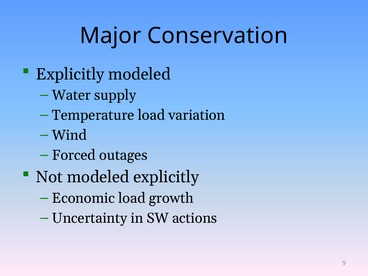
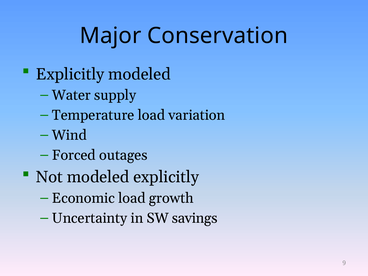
actions: actions -> savings
